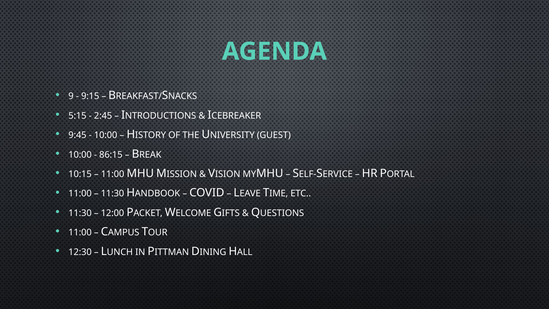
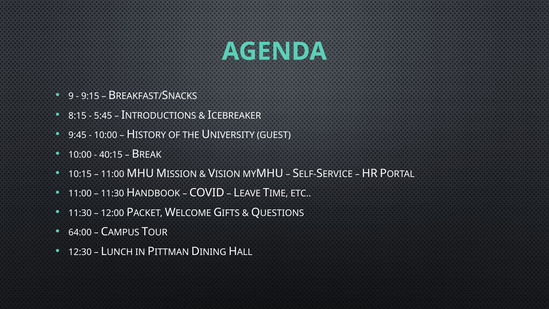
5:15: 5:15 -> 8:15
2:45: 2:45 -> 5:45
86:15: 86:15 -> 40:15
11:00 at (80, 232): 11:00 -> 64:00
